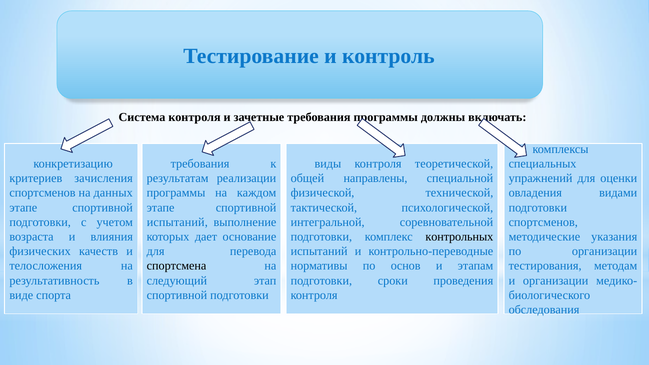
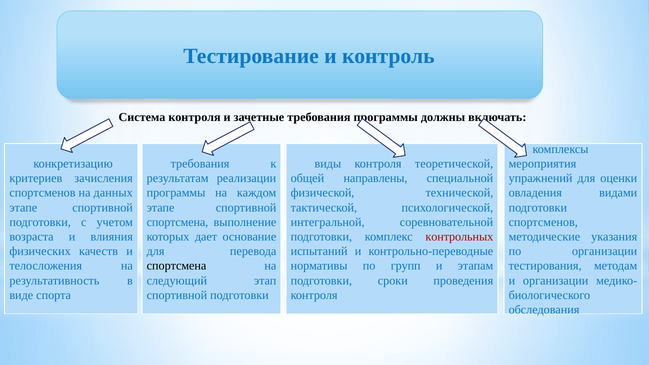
специальных: специальных -> мероприятия
испытаний at (177, 222): испытаний -> спортсмена
контрольных colour: black -> red
основ: основ -> групп
